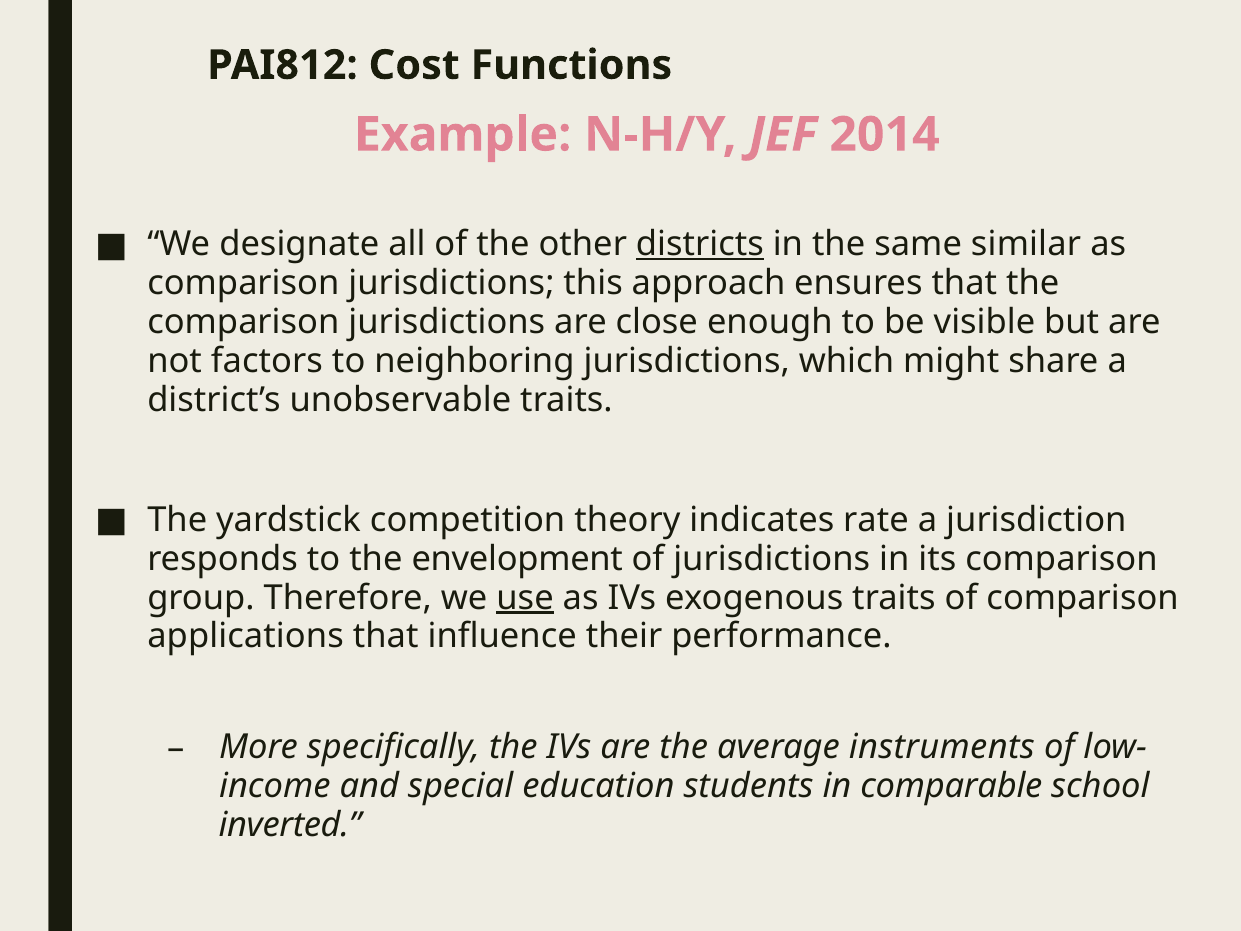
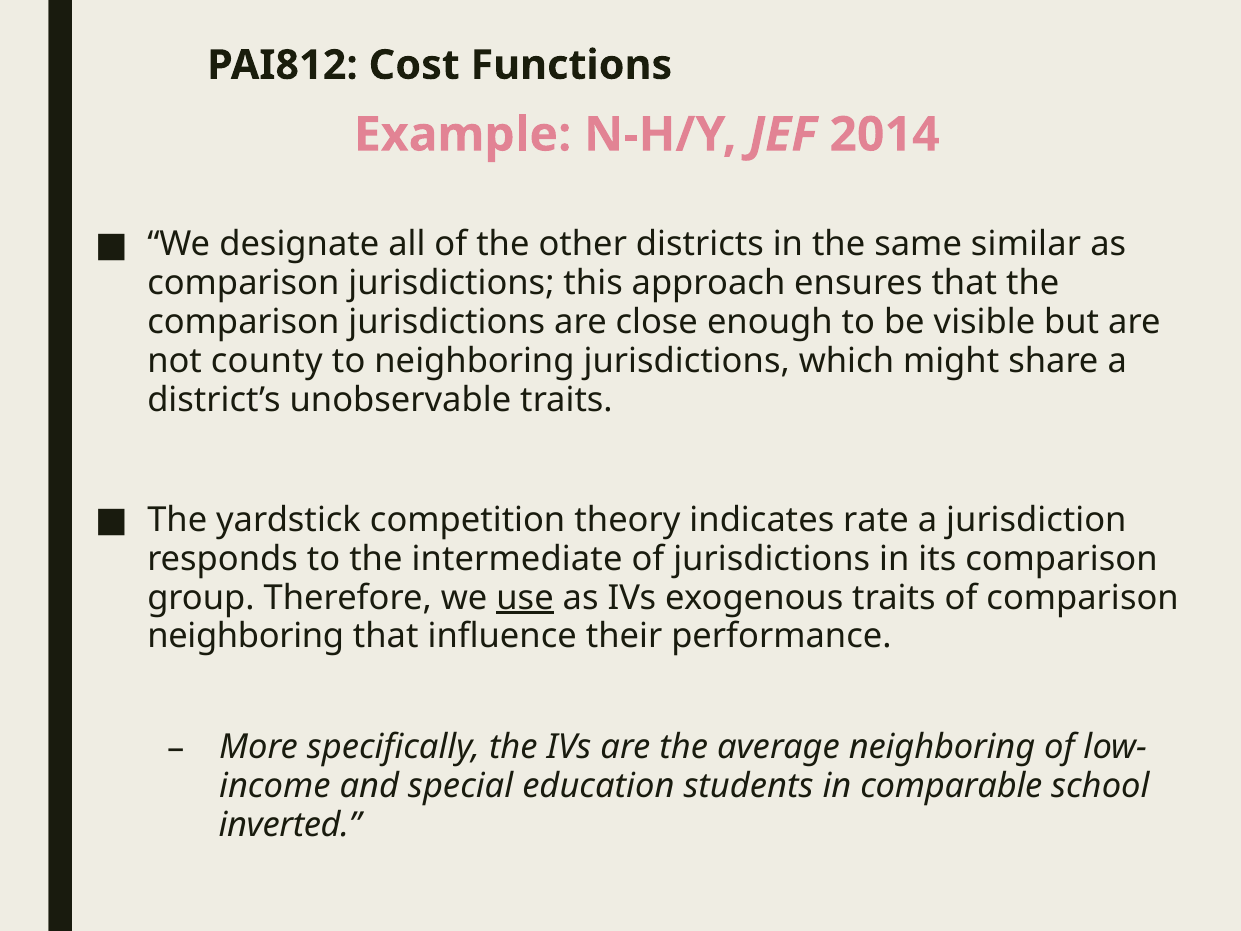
districts underline: present -> none
factors: factors -> county
envelopment: envelopment -> intermediate
applications at (246, 636): applications -> neighboring
average instruments: instruments -> neighboring
